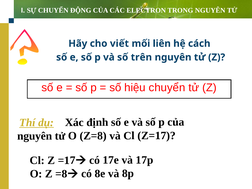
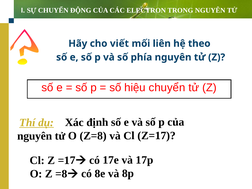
cách: cách -> theo
trên: trên -> phía
